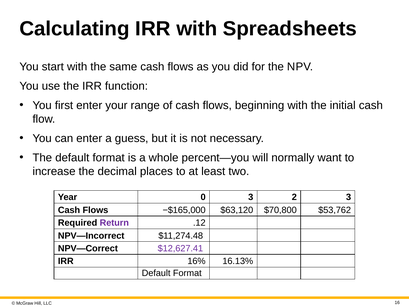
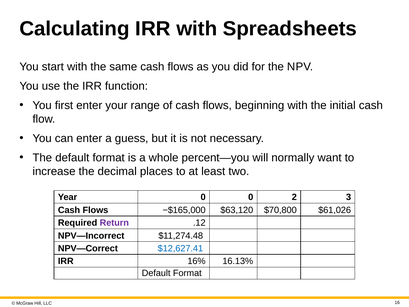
0 3: 3 -> 0
$53,762: $53,762 -> $61,026
$12,627.41 colour: purple -> blue
